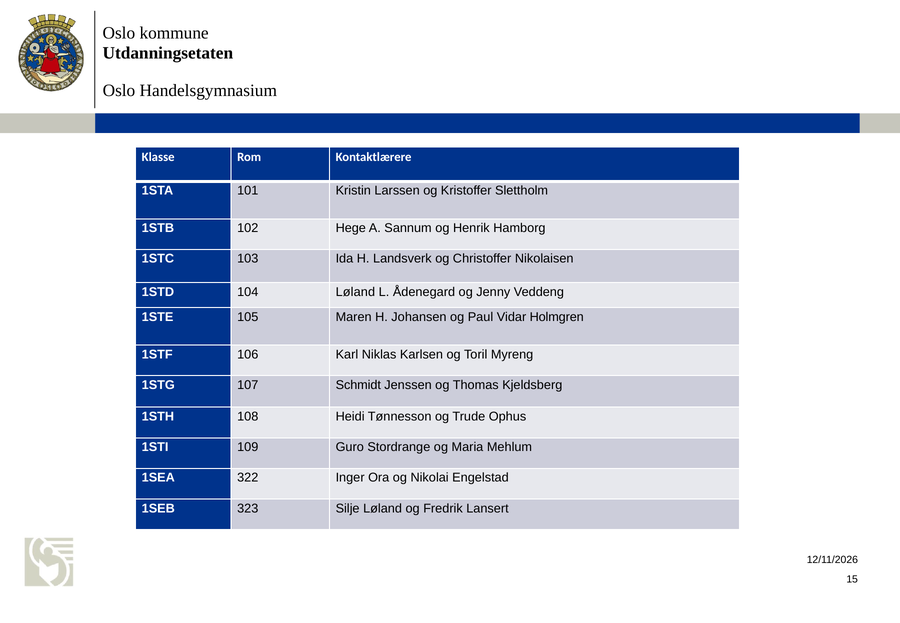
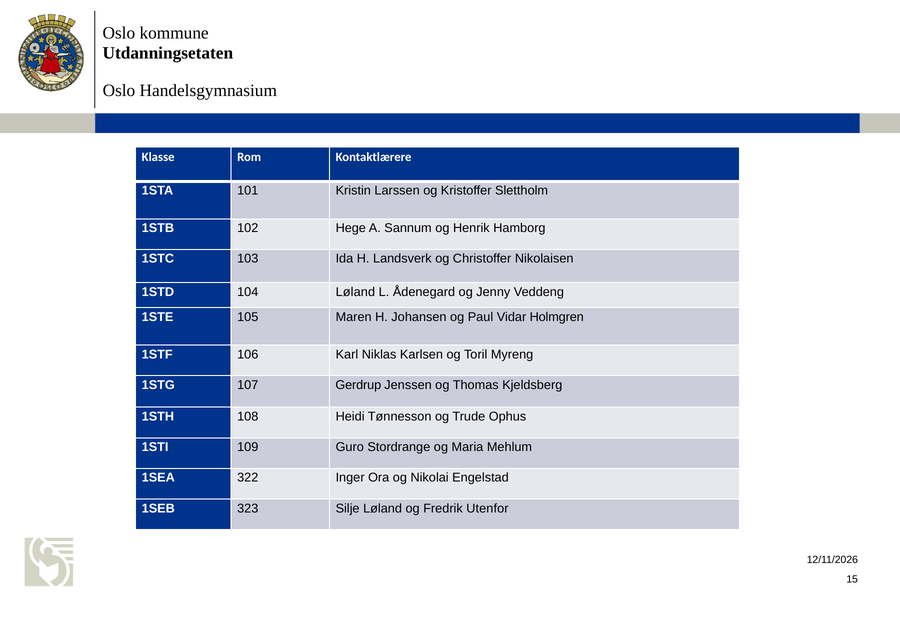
Schmidt: Schmidt -> Gerdrup
Lansert: Lansert -> Utenfor
